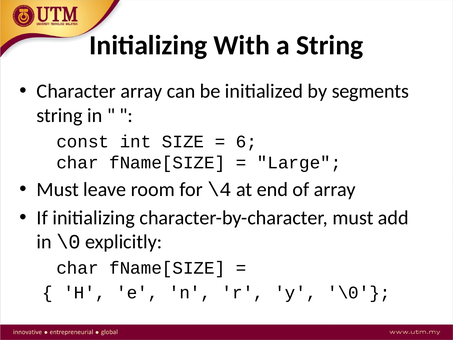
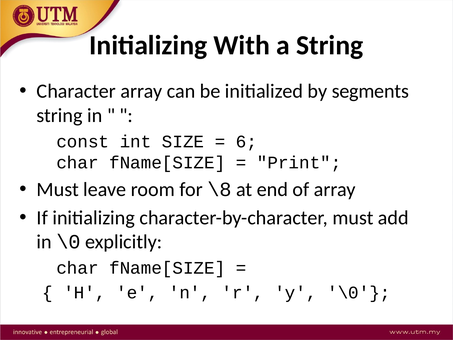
Large: Large -> Print
\4: \4 -> \8
